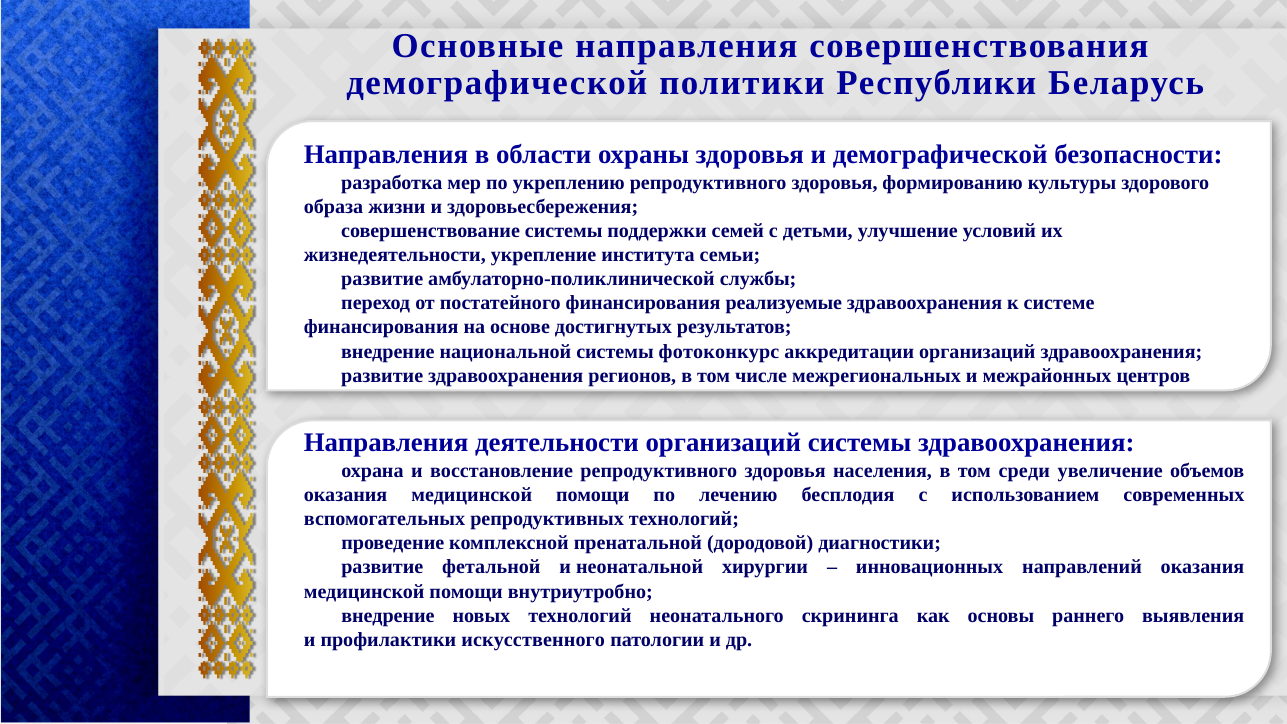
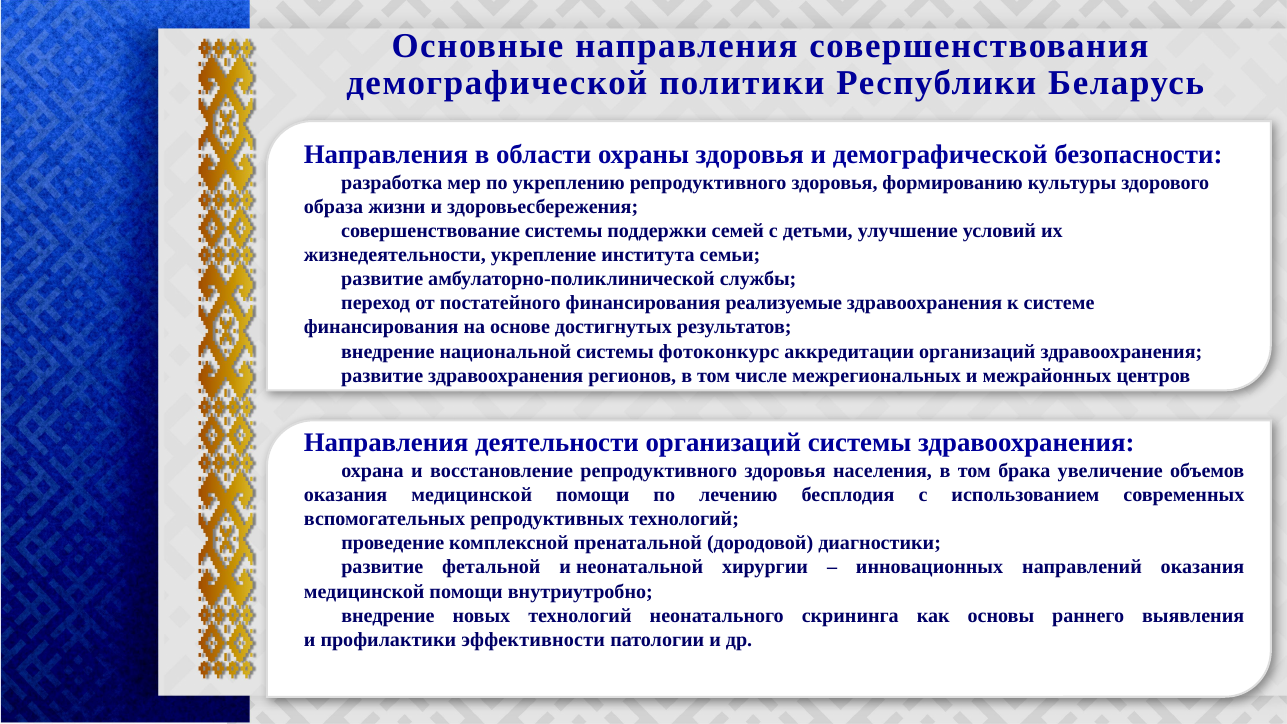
среди: среди -> брака
искусственного: искусственного -> эффективности
